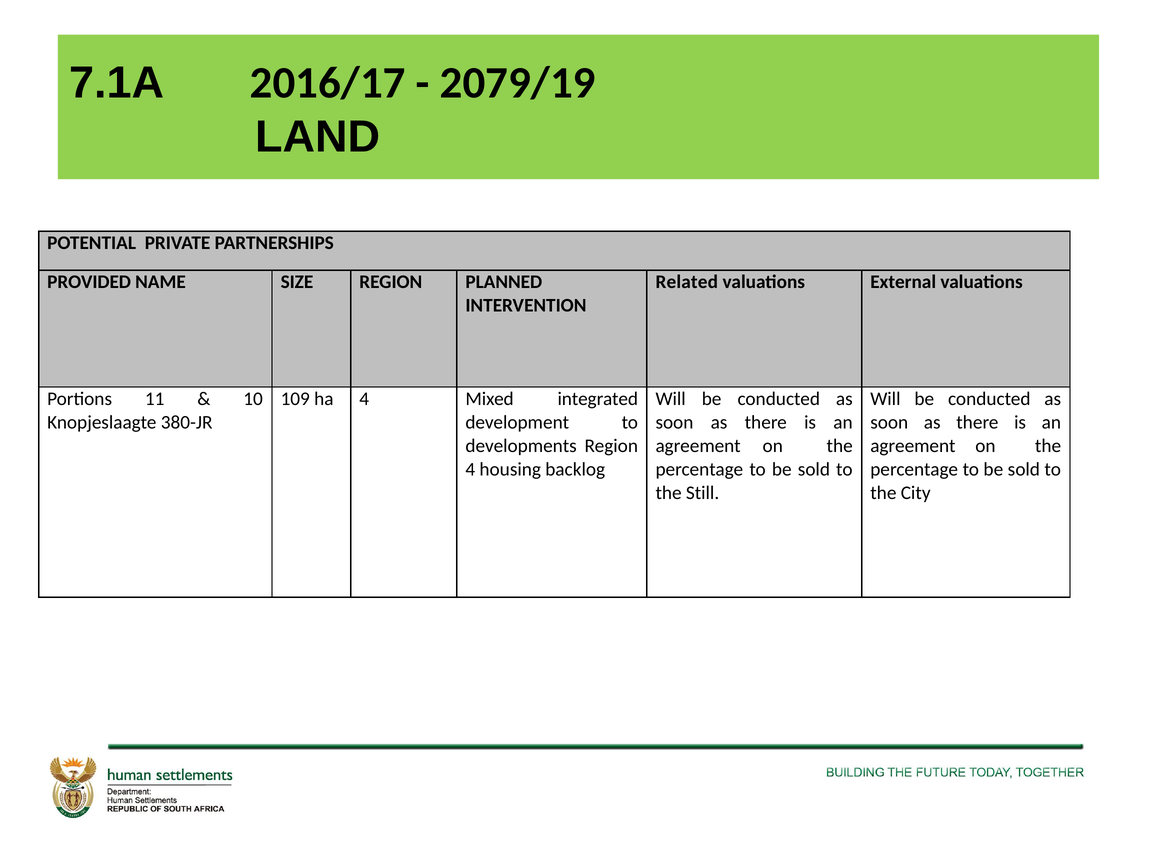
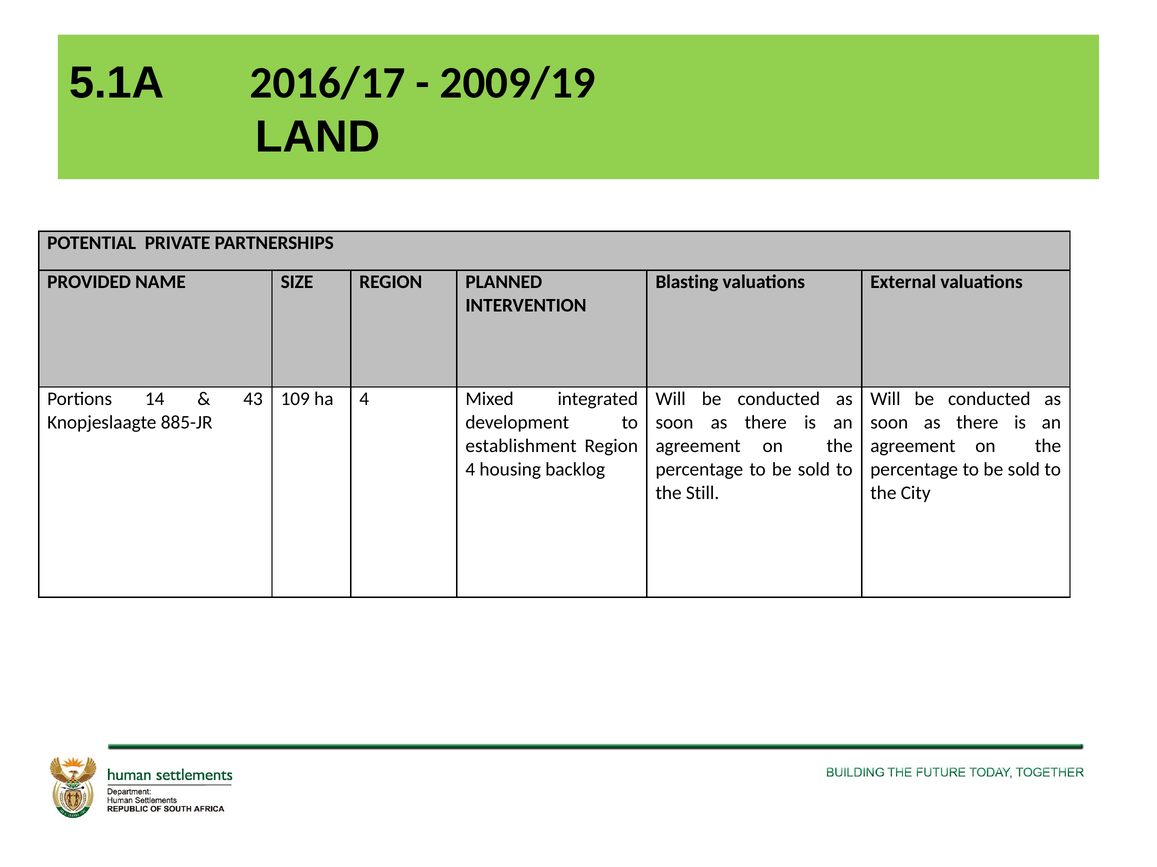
7.1A: 7.1A -> 5.1A
2079/19: 2079/19 -> 2009/19
Related: Related -> Blasting
11: 11 -> 14
10: 10 -> 43
380-JR: 380-JR -> 885-JR
developments: developments -> establishment
